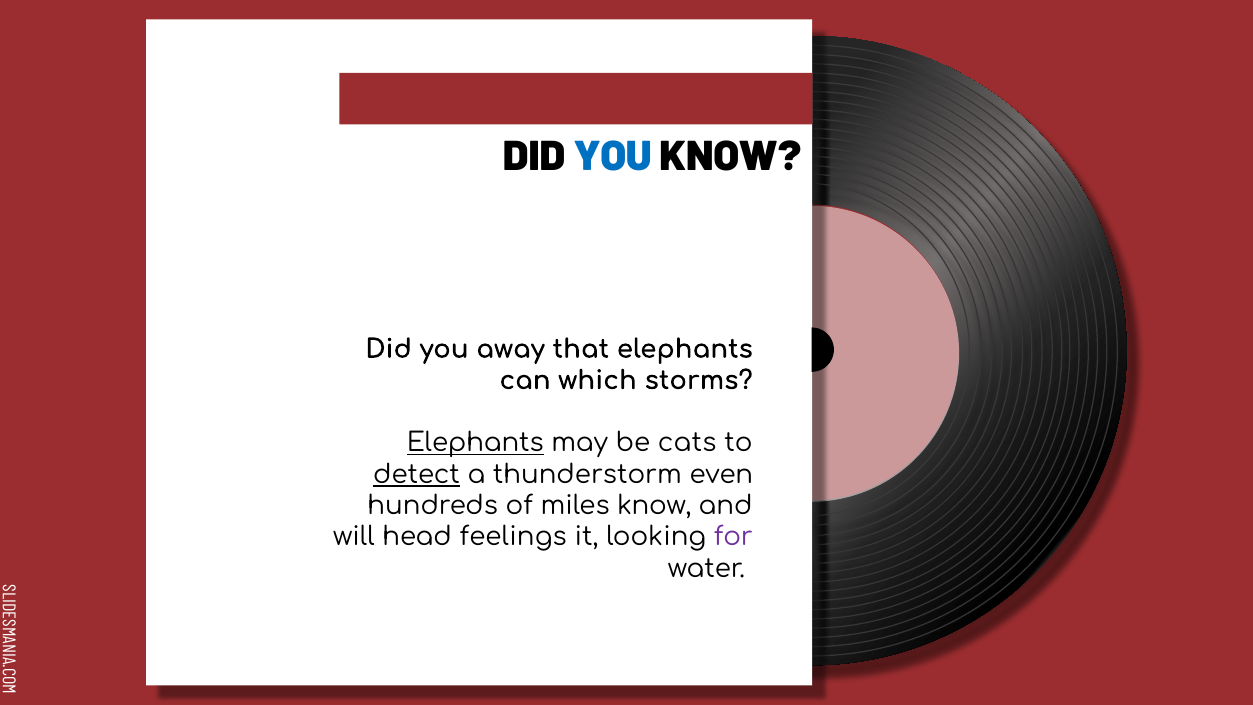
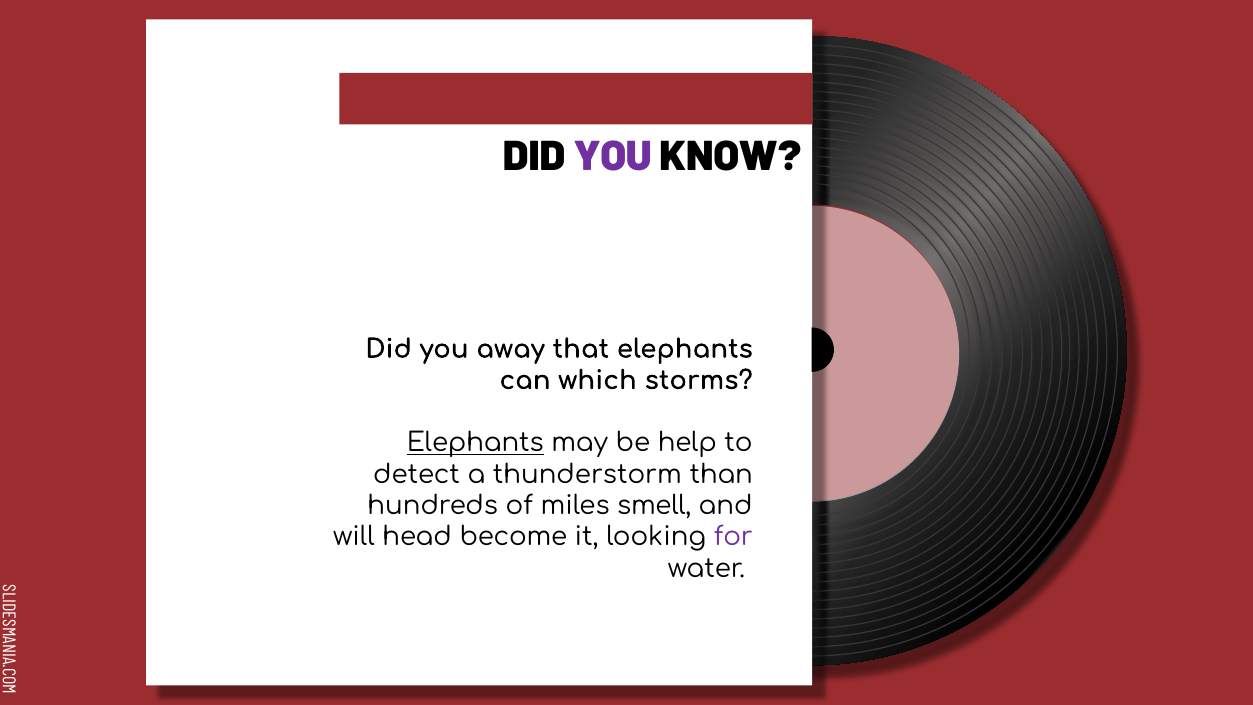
YOU at (613, 157) colour: blue -> purple
cats: cats -> help
detect underline: present -> none
even: even -> than
miles know: know -> smell
feelings: feelings -> become
